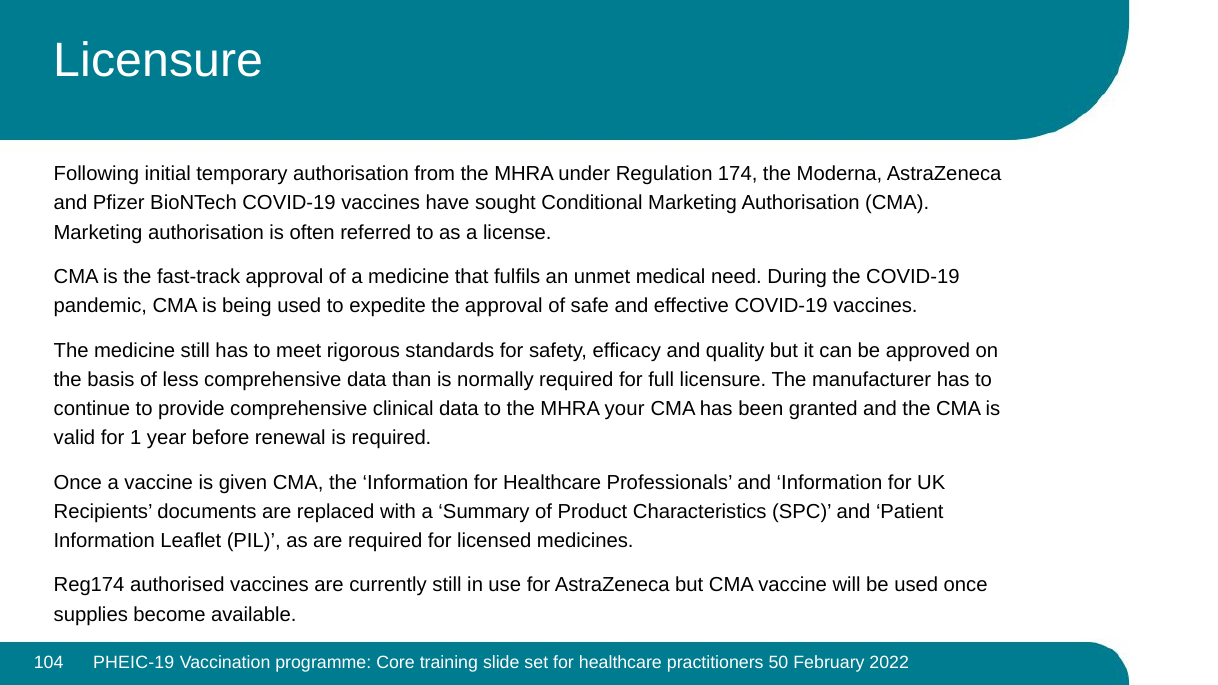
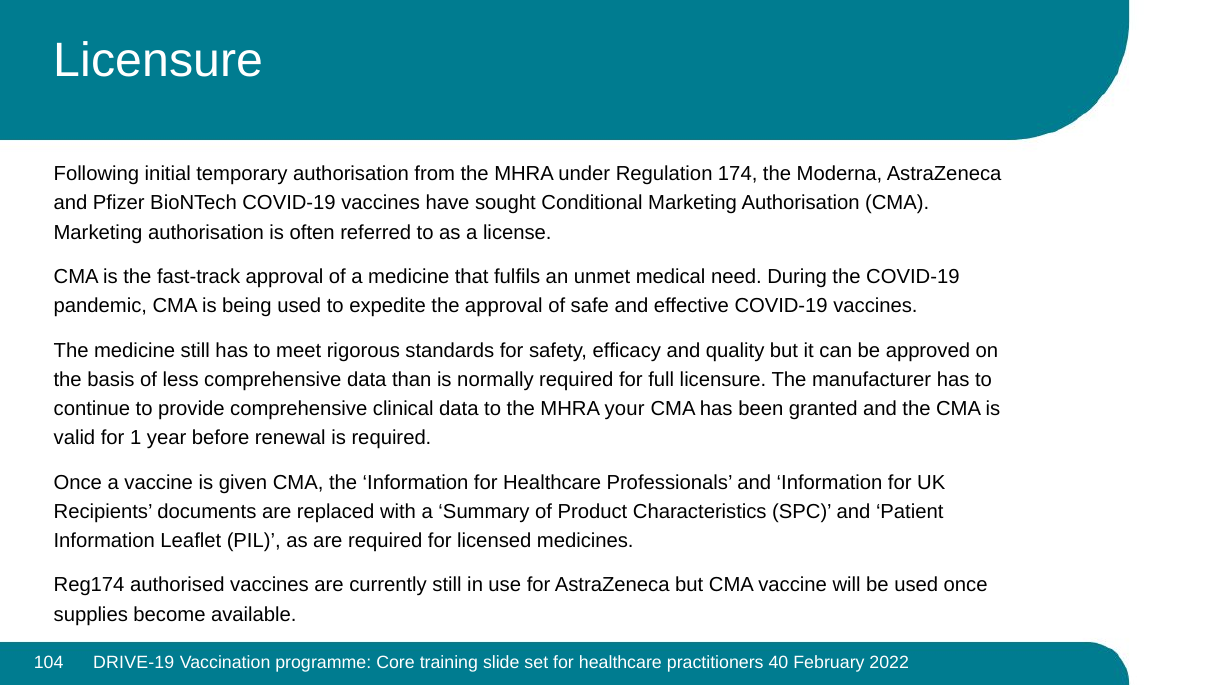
PHEIC-19: PHEIC-19 -> DRIVE-19
50: 50 -> 40
